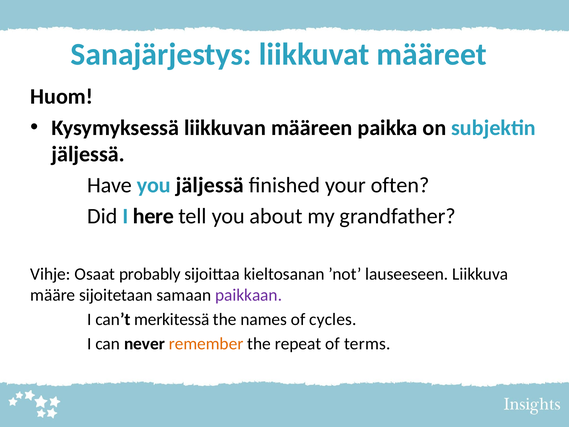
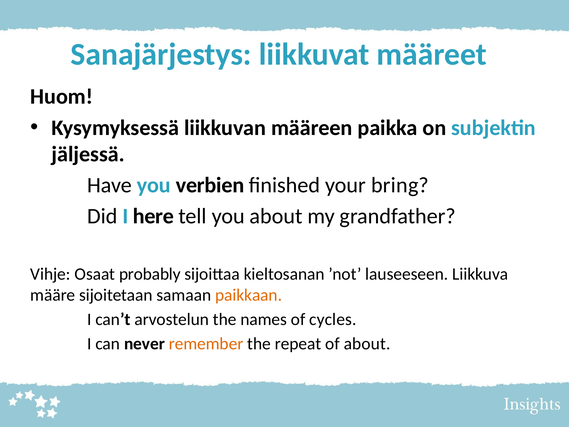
you jäljessä: jäljessä -> verbien
often: often -> bring
paikkaan colour: purple -> orange
merkitessä: merkitessä -> arvostelun
of terms: terms -> about
